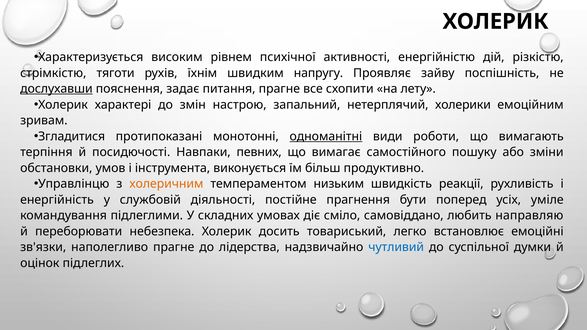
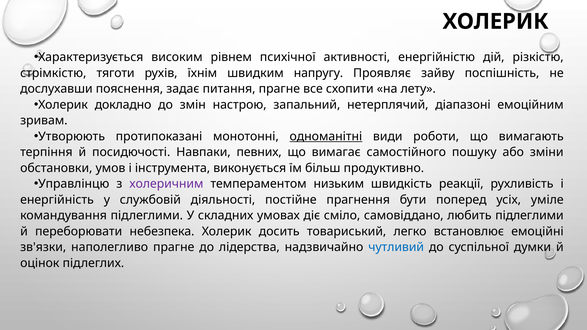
дослухавши underline: present -> none
характері: характері -> докладно
холерики: холерики -> діапазоні
Згладитися: Згладитися -> Утворюють
холеричним colour: orange -> purple
любить направляю: направляю -> підлеглими
